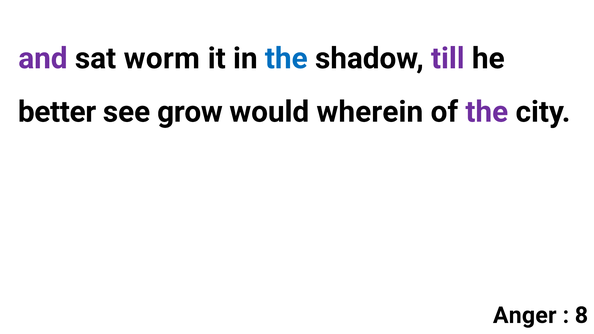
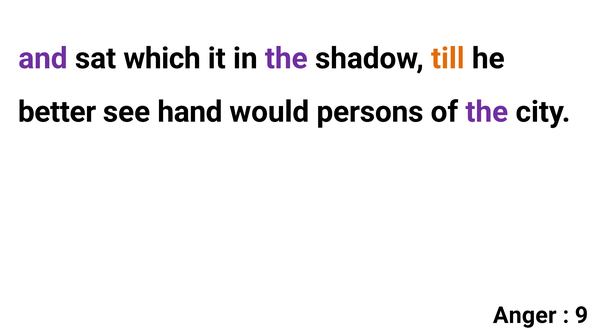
worm: worm -> which
the at (286, 58) colour: blue -> purple
till colour: purple -> orange
grow: grow -> hand
wherein: wherein -> persons
8: 8 -> 9
